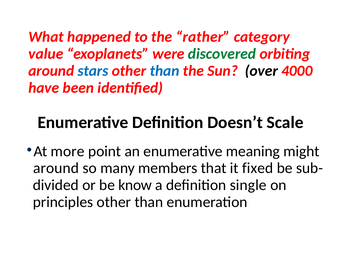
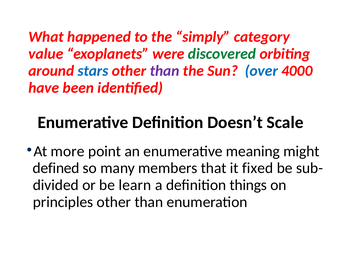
rather: rather -> simply
than at (165, 71) colour: blue -> purple
over colour: black -> blue
around at (56, 168): around -> defined
know: know -> learn
single: single -> things
